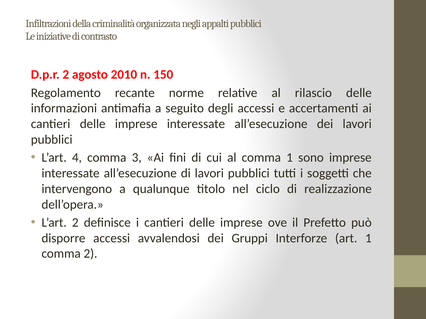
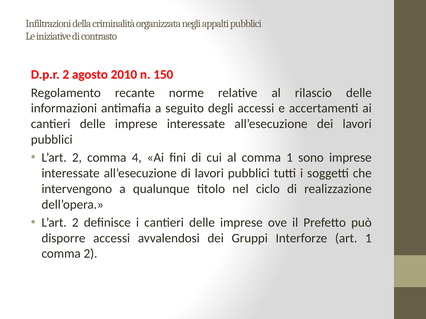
4 at (77, 158): 4 -> 2
3: 3 -> 4
